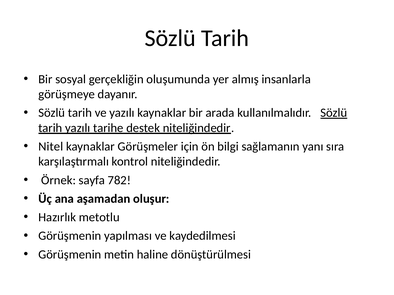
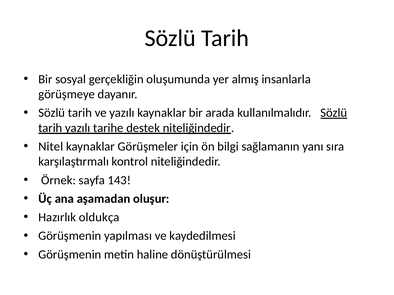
782: 782 -> 143
metotlu: metotlu -> oldukça
